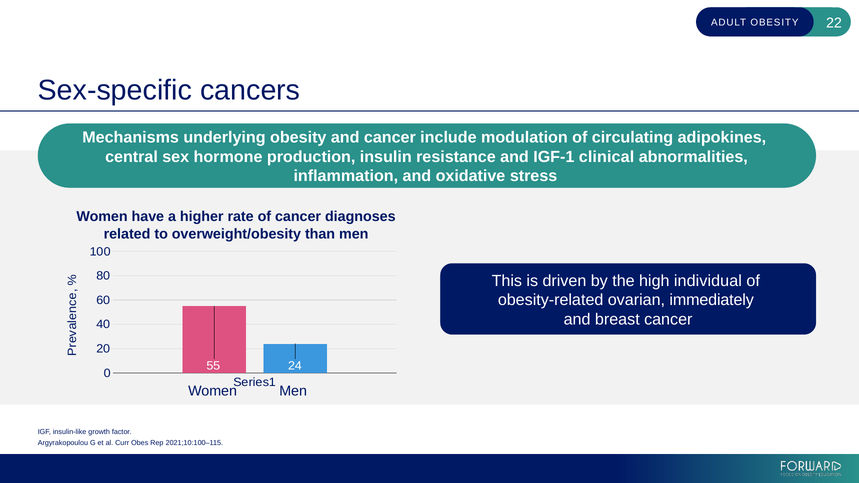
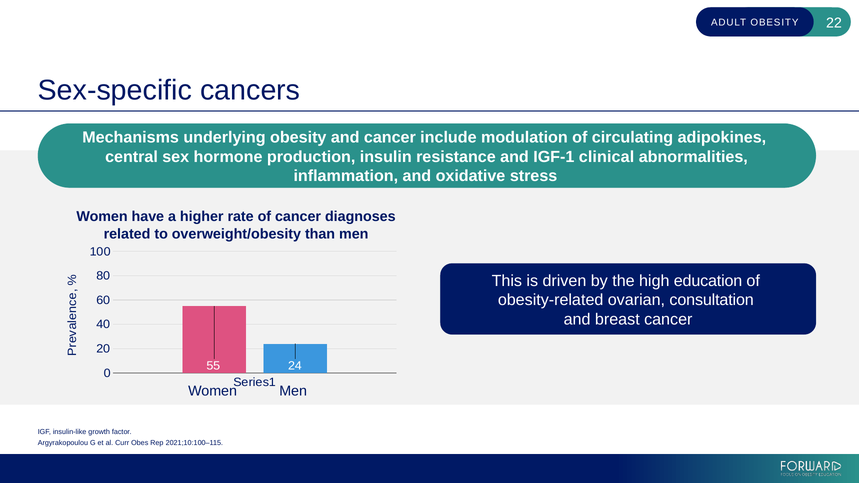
individual: individual -> education
immediately: immediately -> consultation
